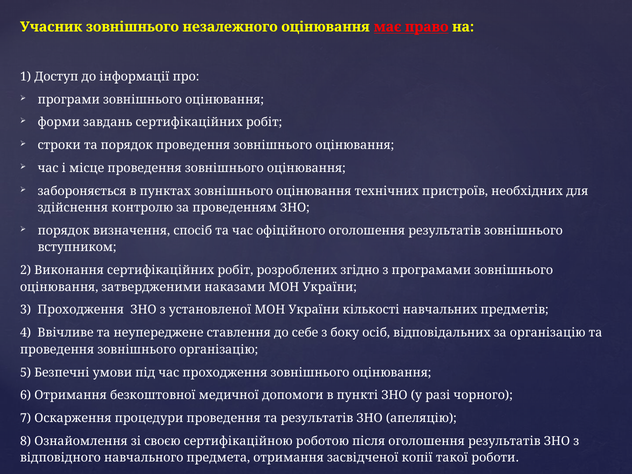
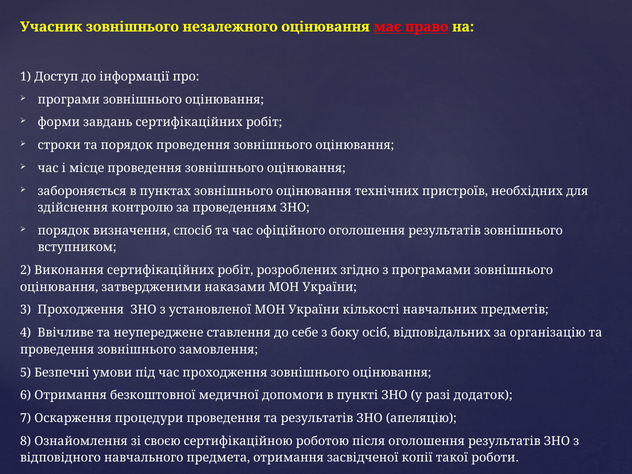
зовнішнього організацію: організацію -> замовлення
чорного: чорного -> додаток
